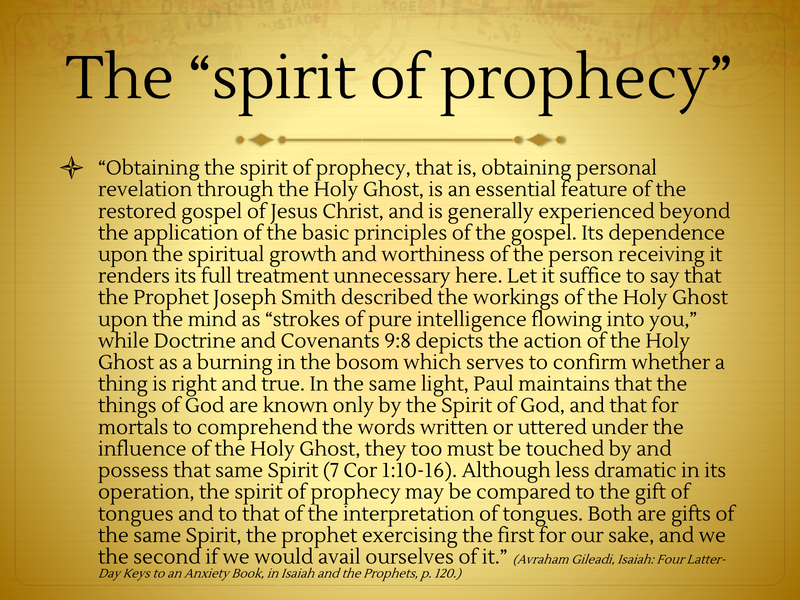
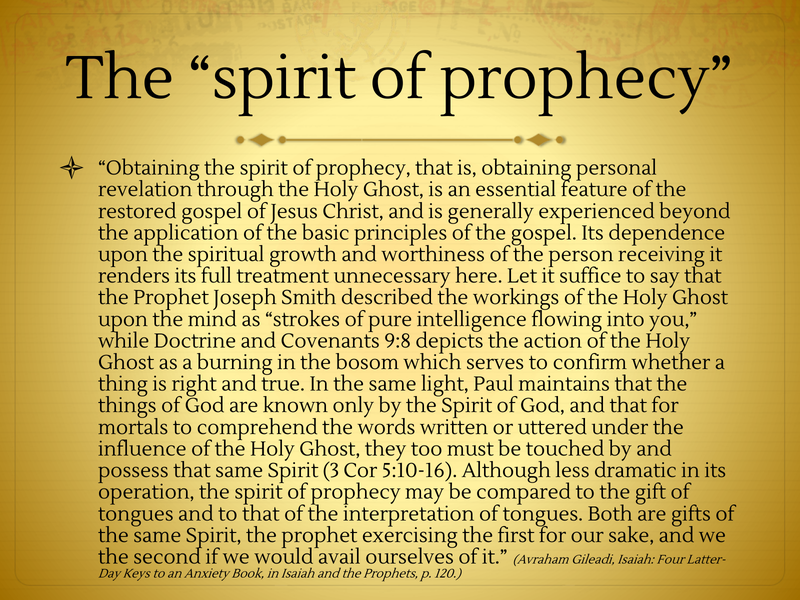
7: 7 -> 3
1:10-16: 1:10-16 -> 5:10-16
